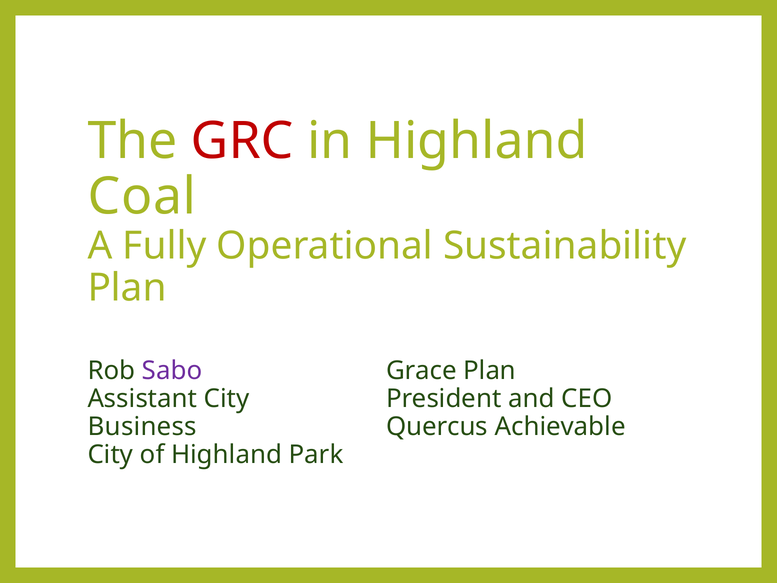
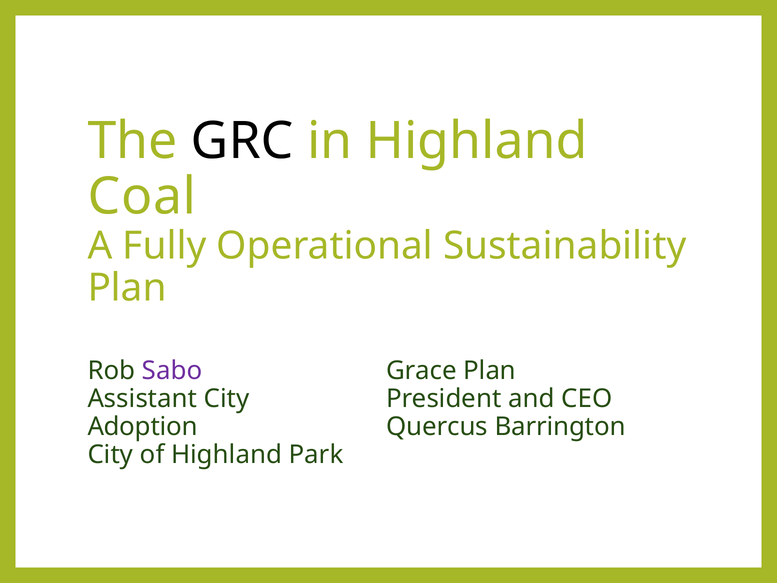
GRC colour: red -> black
Business: Business -> Adoption
Achievable: Achievable -> Barrington
